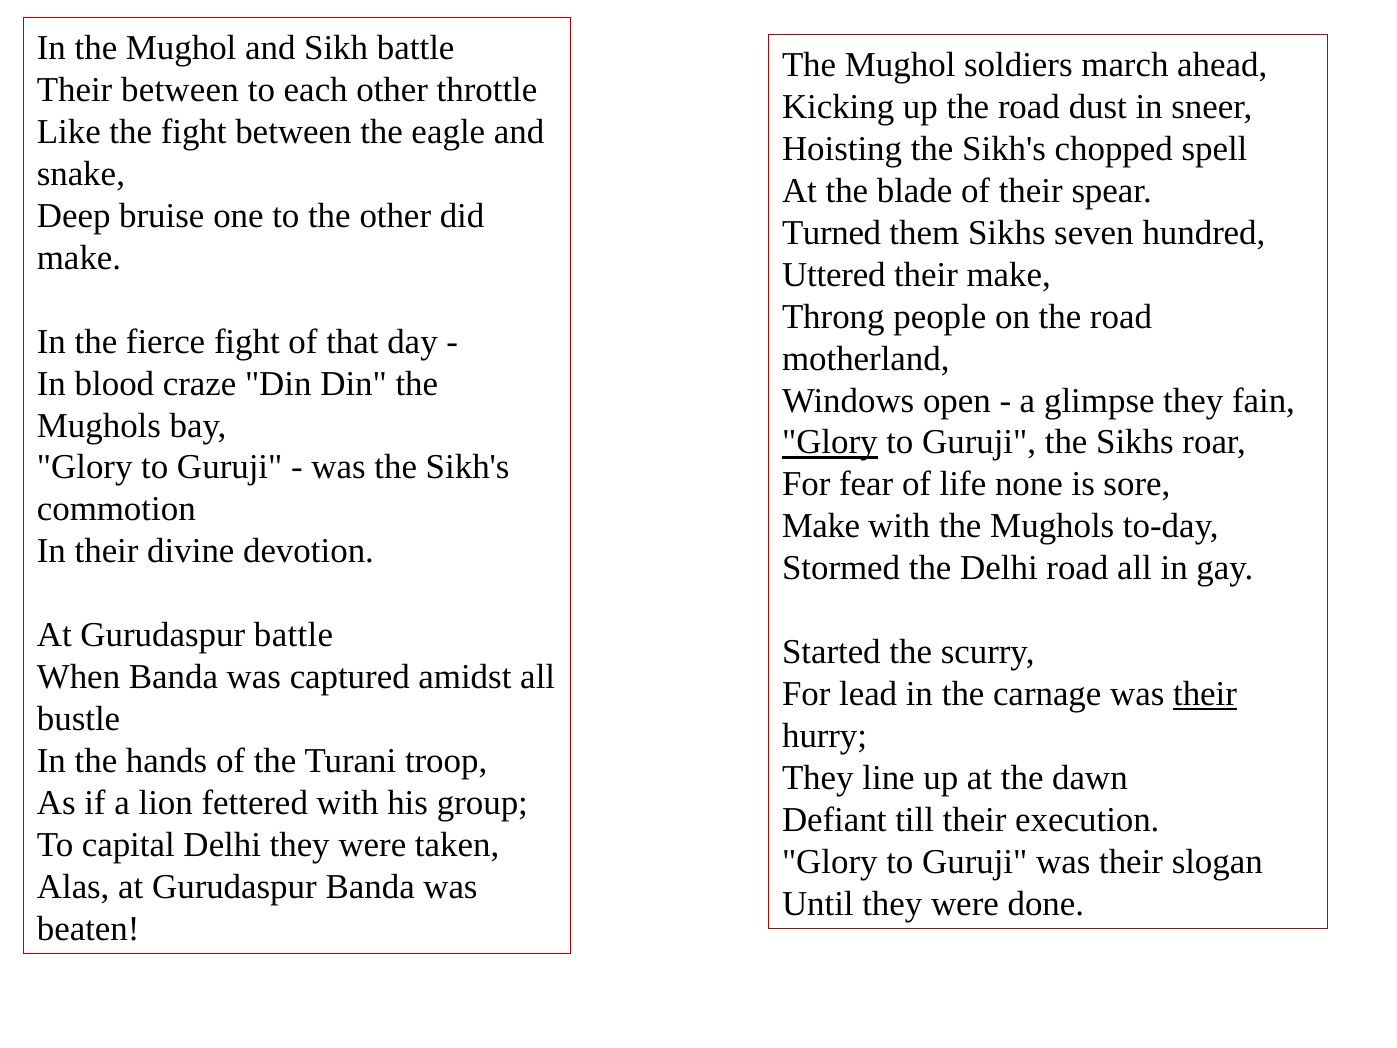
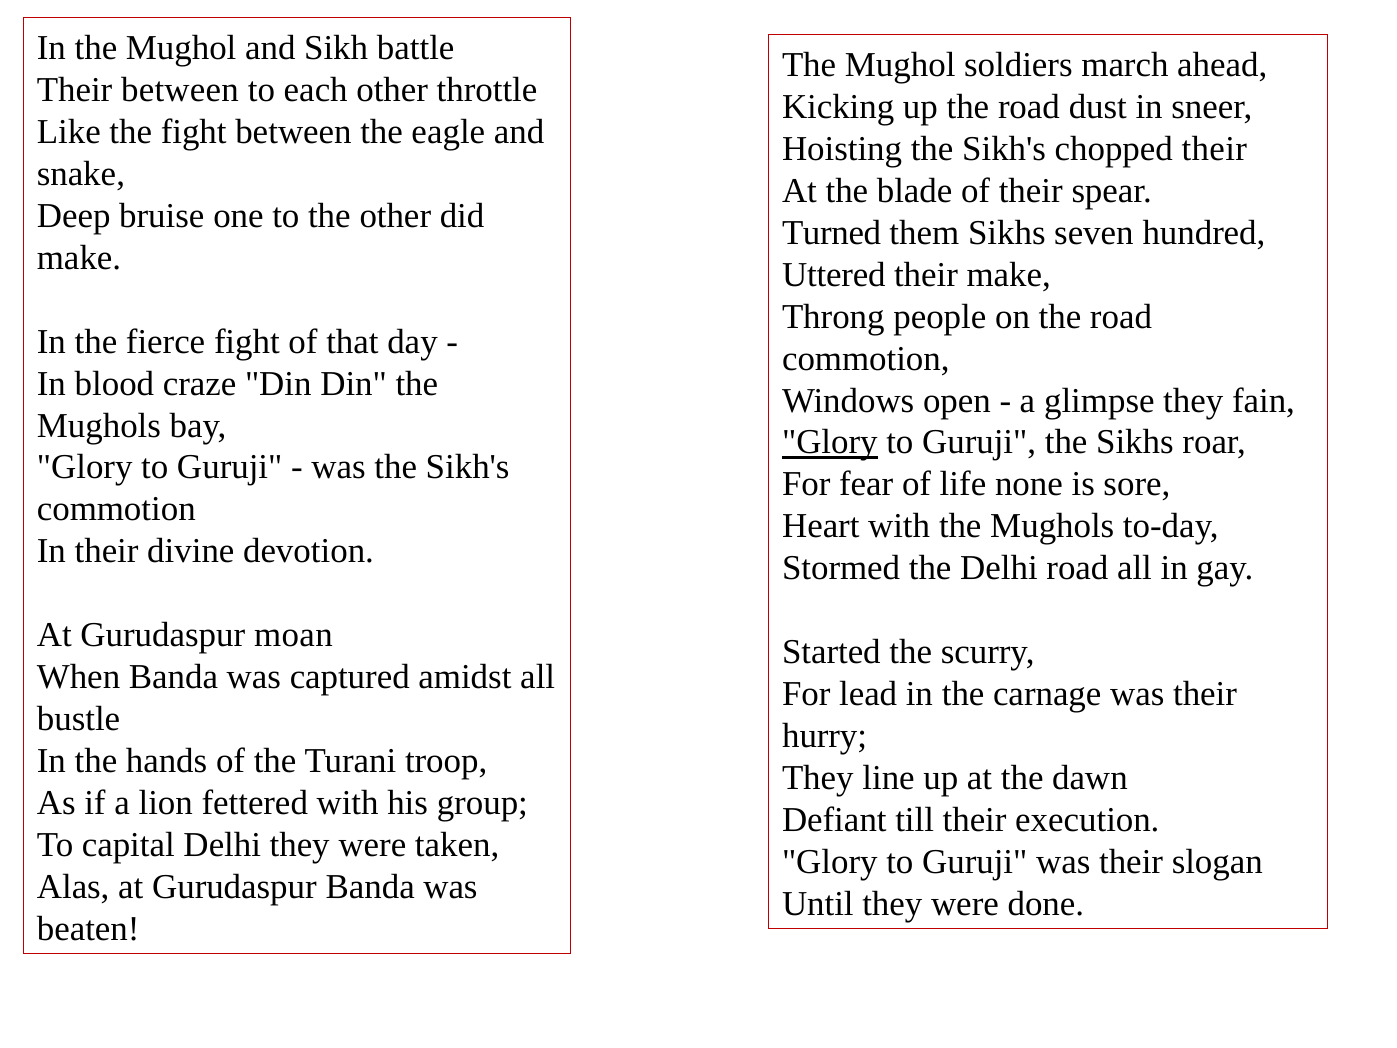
chopped spell: spell -> their
motherland at (866, 359): motherland -> commotion
Make at (821, 526): Make -> Heart
Gurudaspur battle: battle -> moan
their at (1205, 694) underline: present -> none
